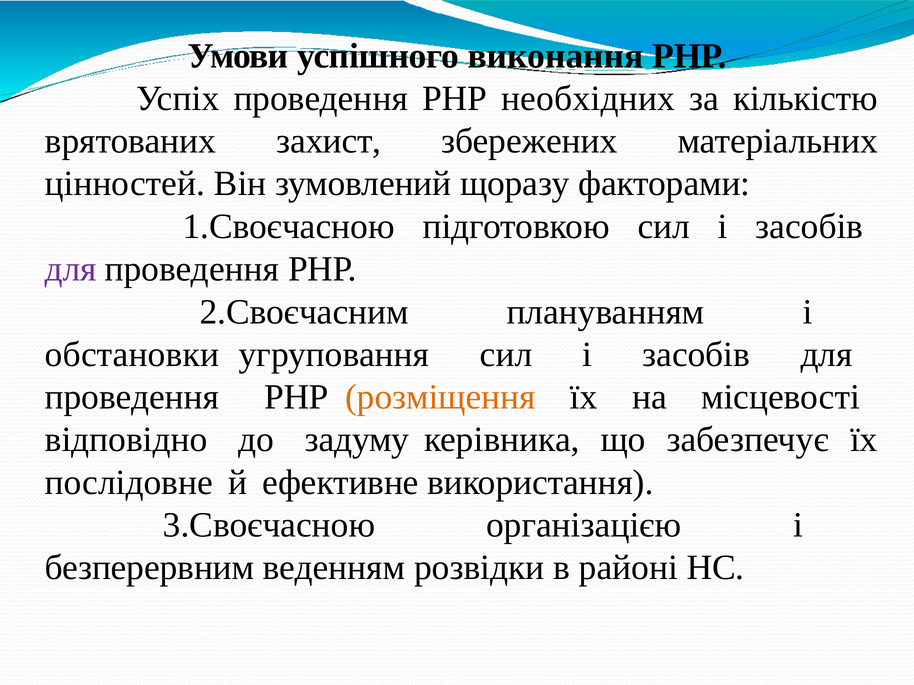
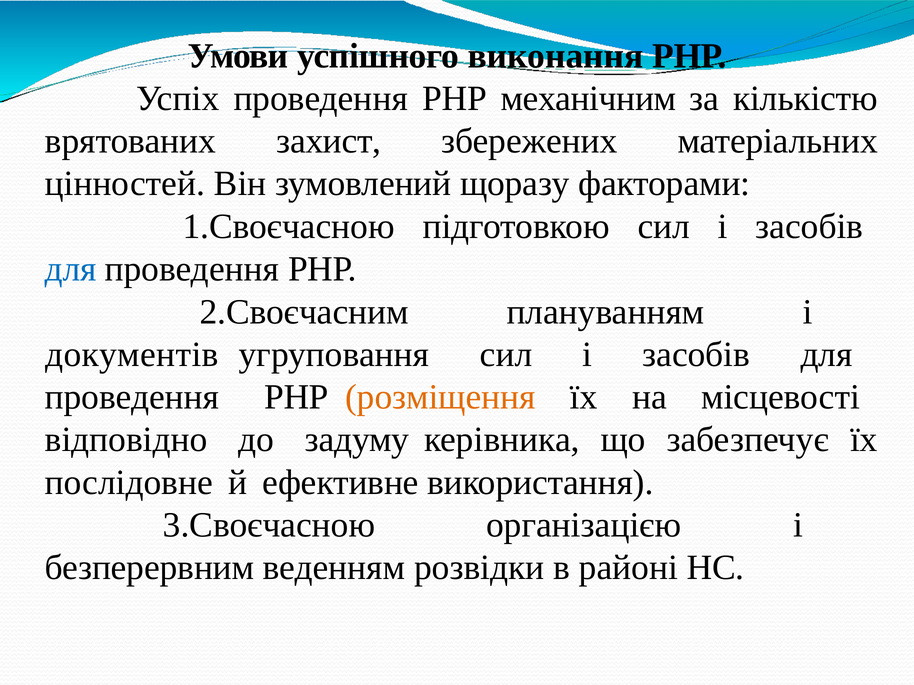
необхідних: необхідних -> механічним
для at (71, 269) colour: purple -> blue
обстановки: обстановки -> документів
